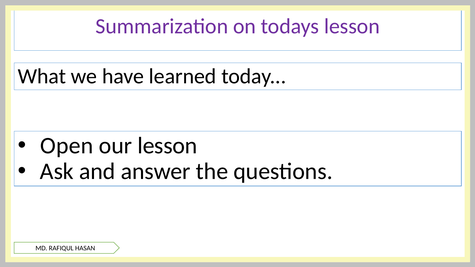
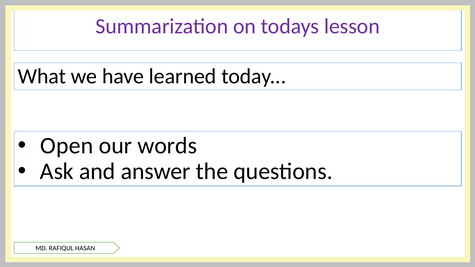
our lesson: lesson -> words
